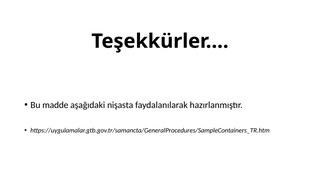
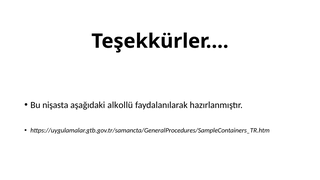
madde: madde -> nişasta
nişasta: nişasta -> alkollü
